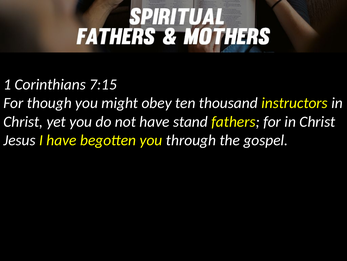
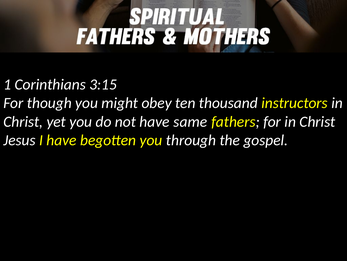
7:15: 7:15 -> 3:15
stand: stand -> same
